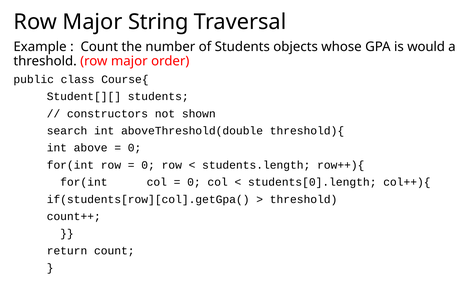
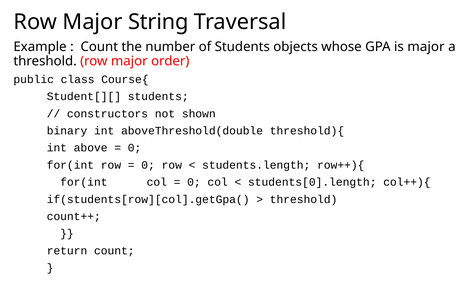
is would: would -> major
search: search -> binary
